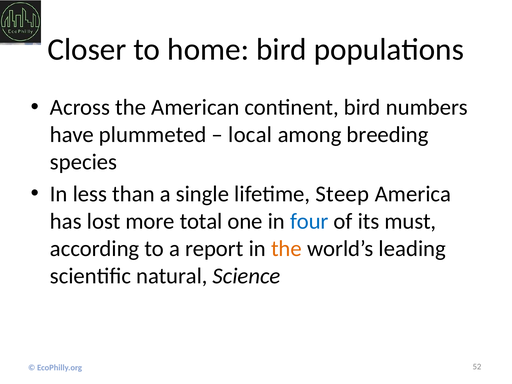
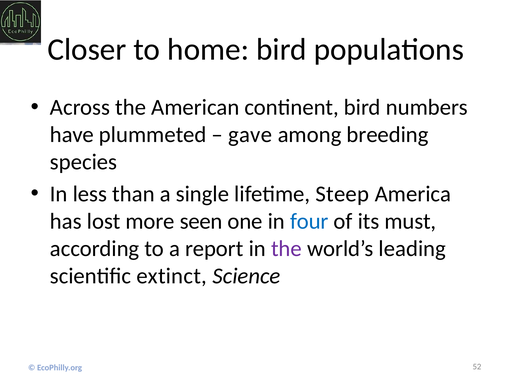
local: local -> gave
total: total -> seen
the at (286, 249) colour: orange -> purple
natural: natural -> extinct
